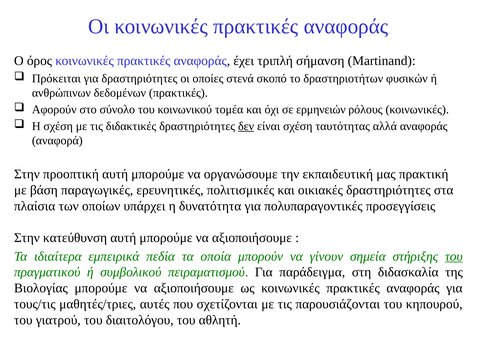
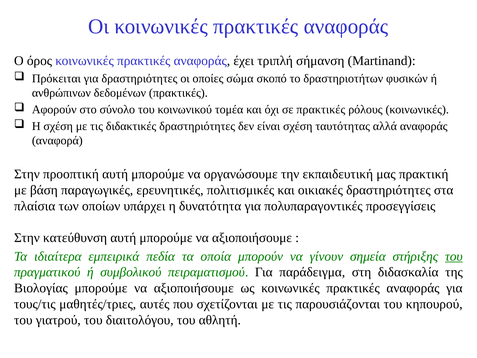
στενά: στενά -> σώμα
σε ερμηνειών: ερμηνειών -> πρακτικές
δεν underline: present -> none
